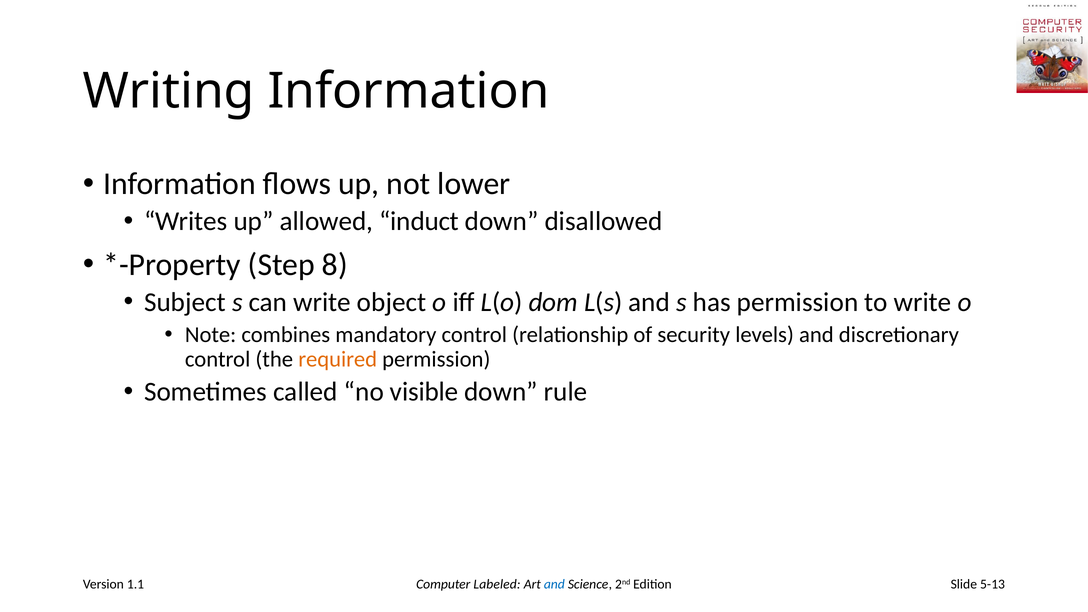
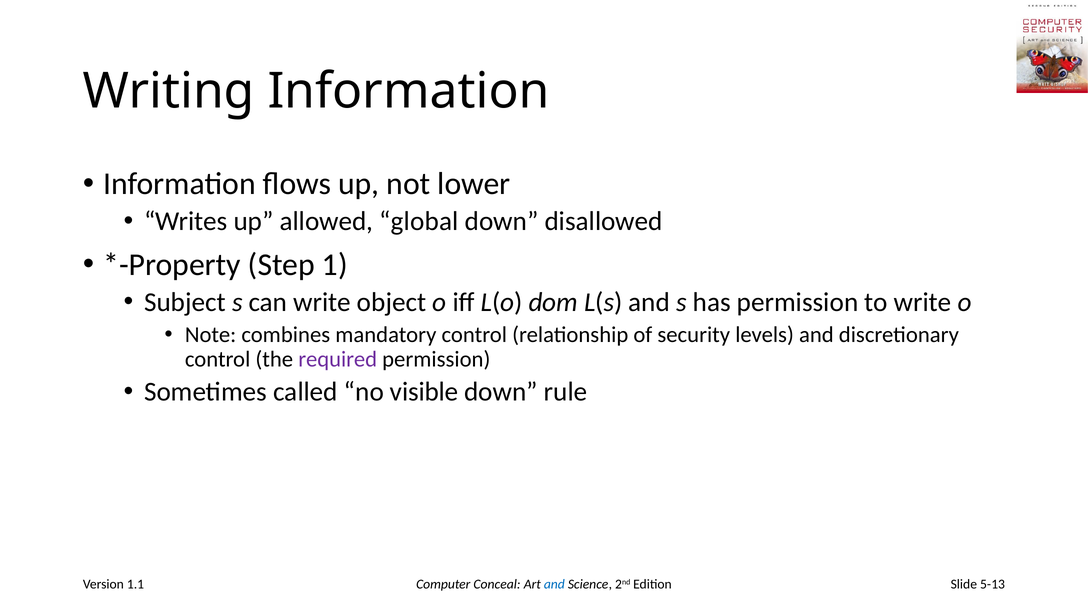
induct: induct -> global
8: 8 -> 1
required colour: orange -> purple
Labeled: Labeled -> Conceal
